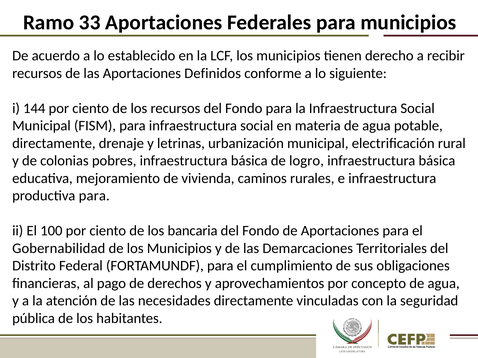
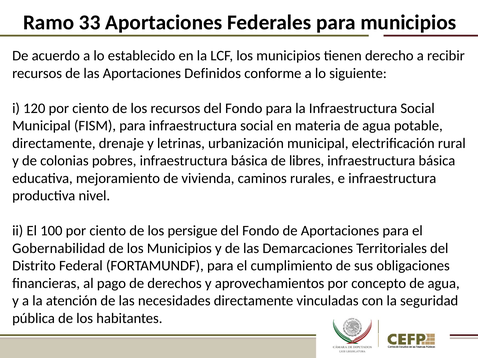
144: 144 -> 120
logro: logro -> libres
productiva para: para -> nivel
bancaria: bancaria -> persigue
